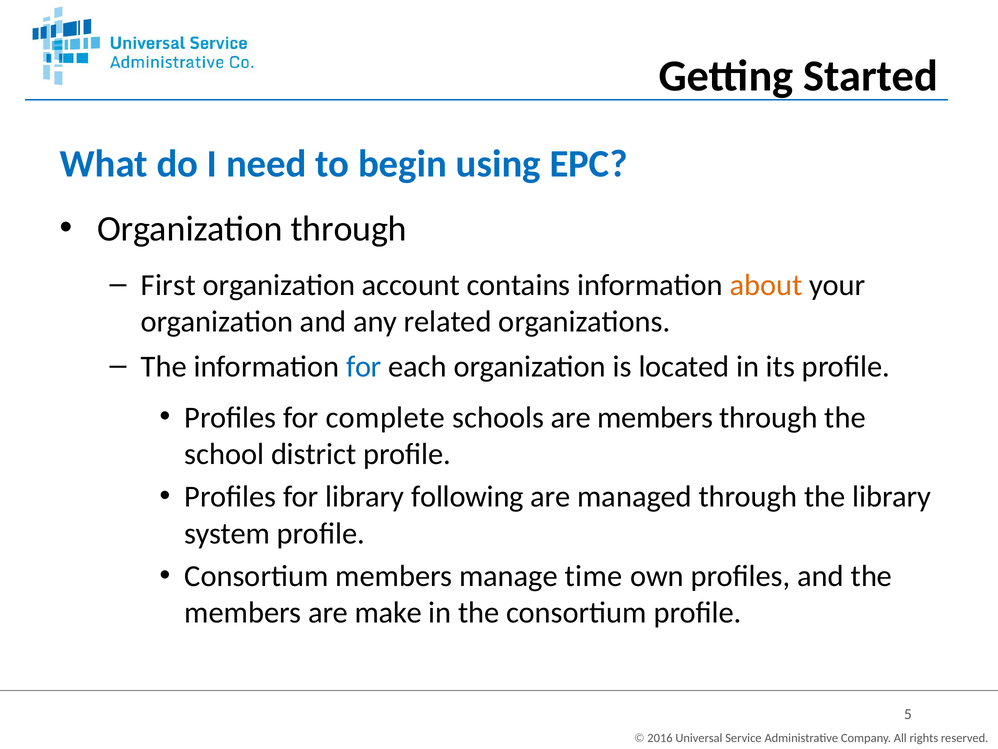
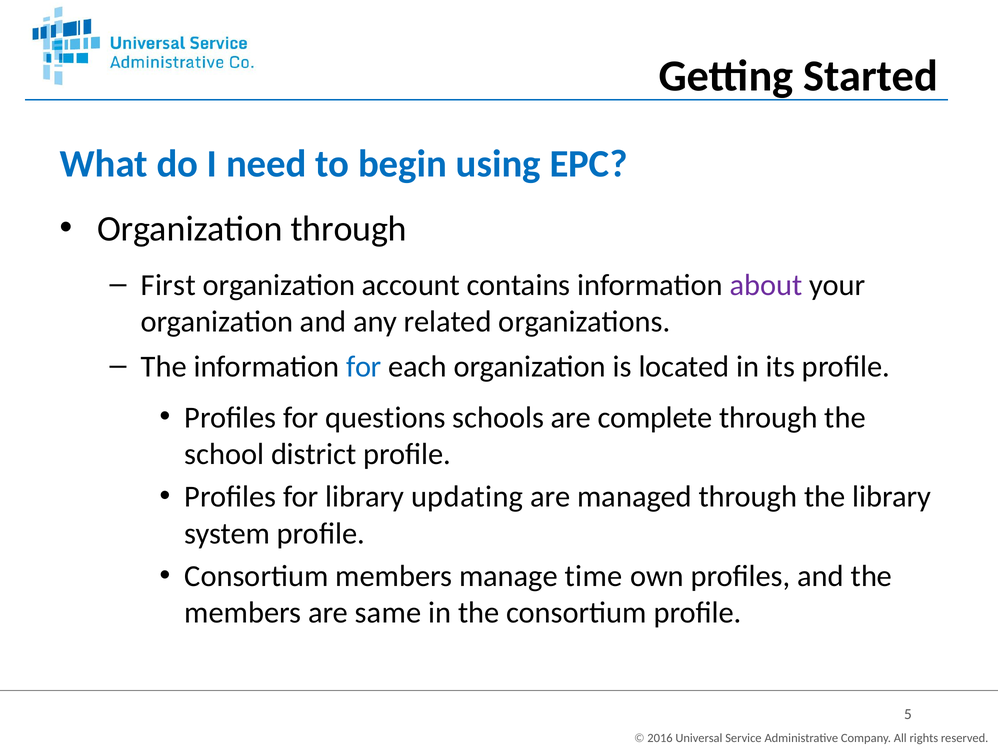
about colour: orange -> purple
complete: complete -> questions
are members: members -> complete
following: following -> updating
make: make -> same
